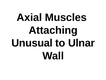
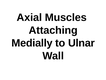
Unusual: Unusual -> Medially
